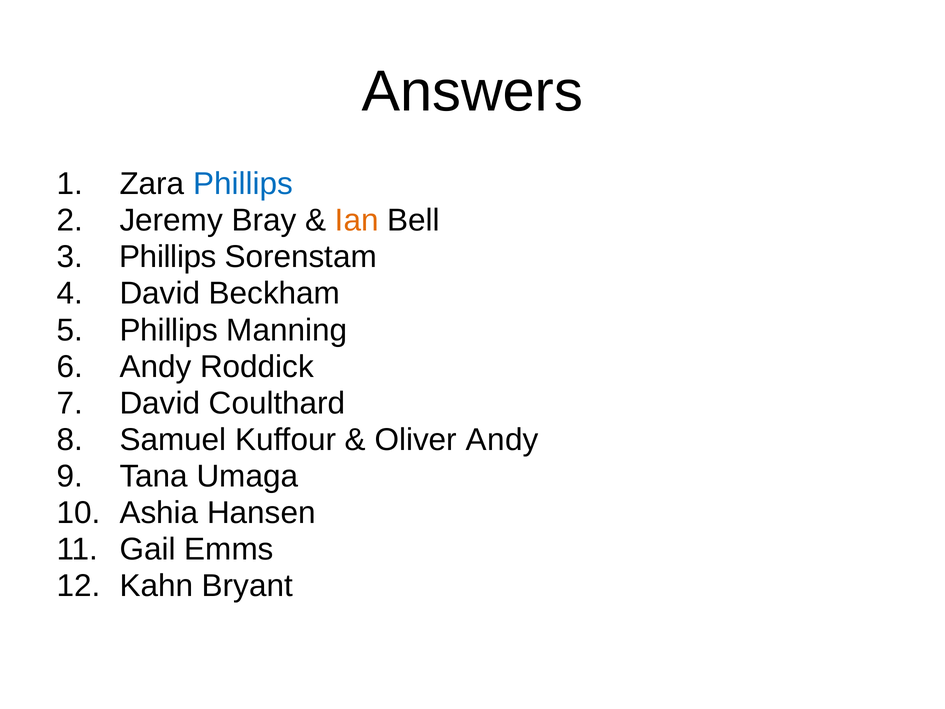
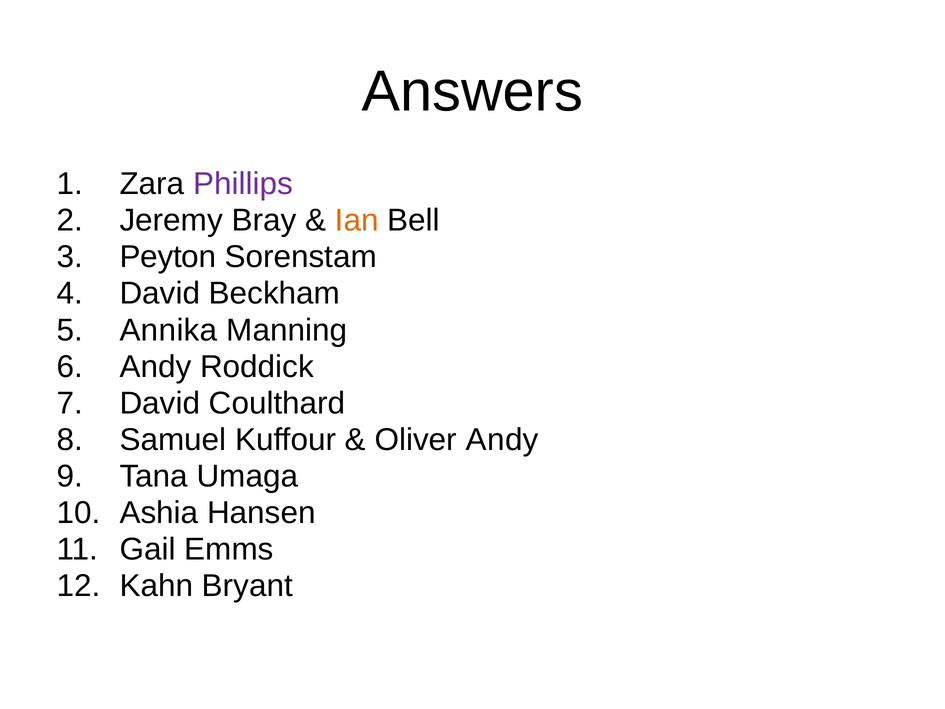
Phillips at (243, 184) colour: blue -> purple
Phillips at (168, 257): Phillips -> Peyton
Phillips at (169, 330): Phillips -> Annika
